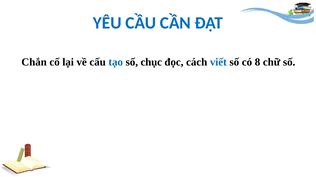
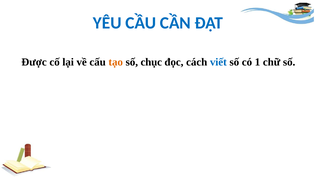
Chắn: Chắn -> Được
tạo colour: blue -> orange
8: 8 -> 1
